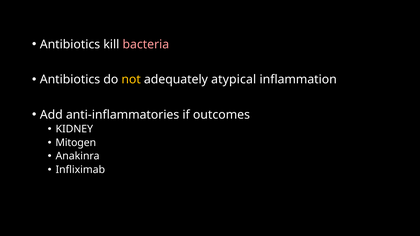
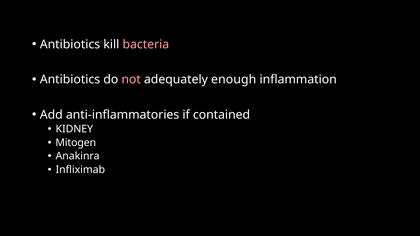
not colour: yellow -> pink
atypical: atypical -> enough
outcomes: outcomes -> contained
